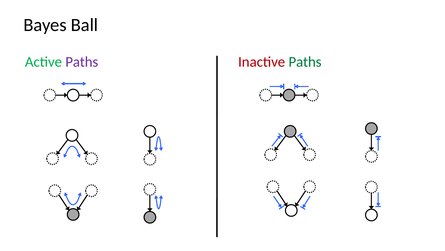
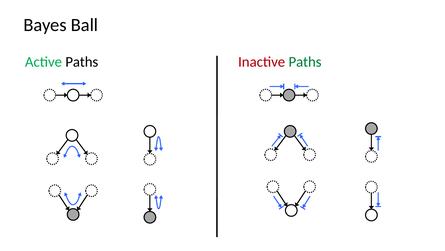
Paths at (82, 62) colour: purple -> black
